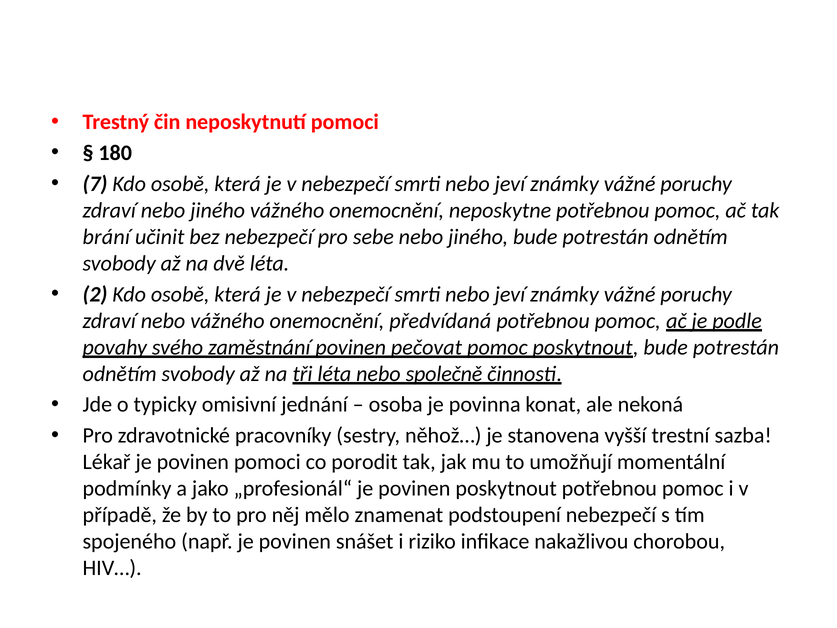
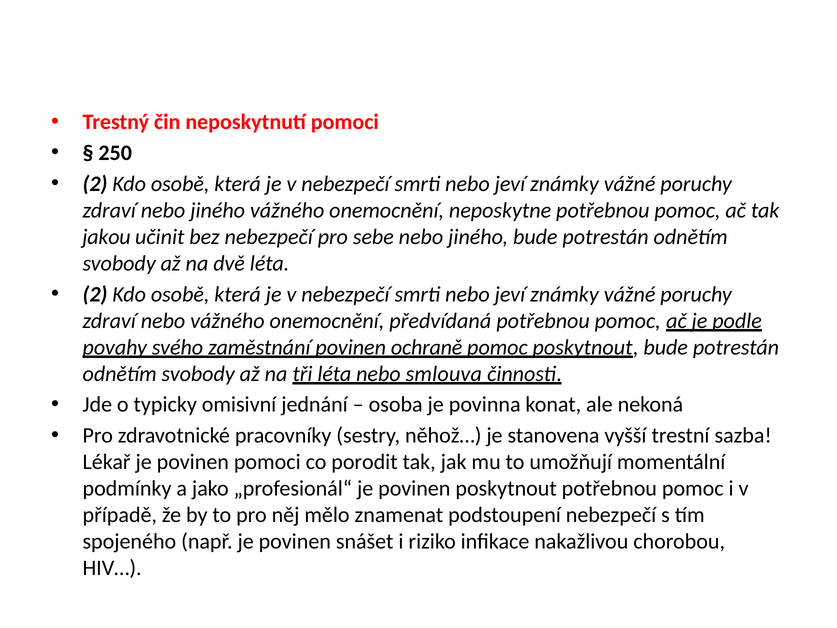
180: 180 -> 250
7 at (95, 184): 7 -> 2
brání: brání -> jakou
pečovat: pečovat -> ochraně
společně: společně -> smlouva
